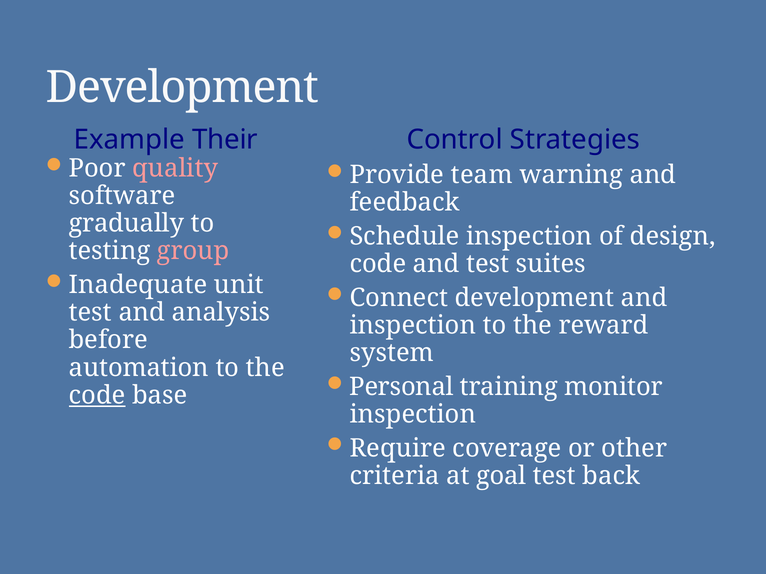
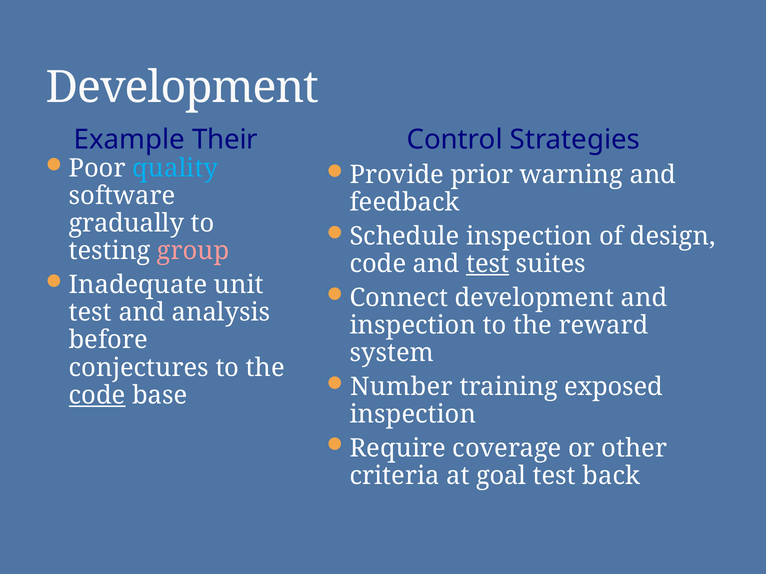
quality colour: pink -> light blue
team: team -> prior
test at (488, 264) underline: none -> present
automation: automation -> conjectures
Personal: Personal -> Number
monitor: monitor -> exposed
